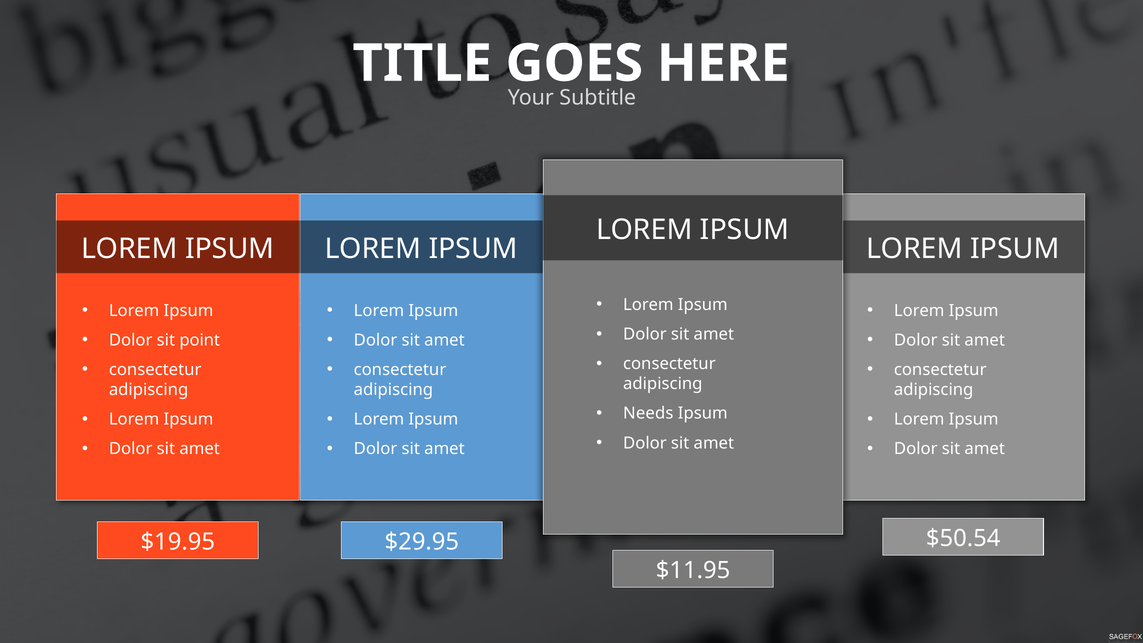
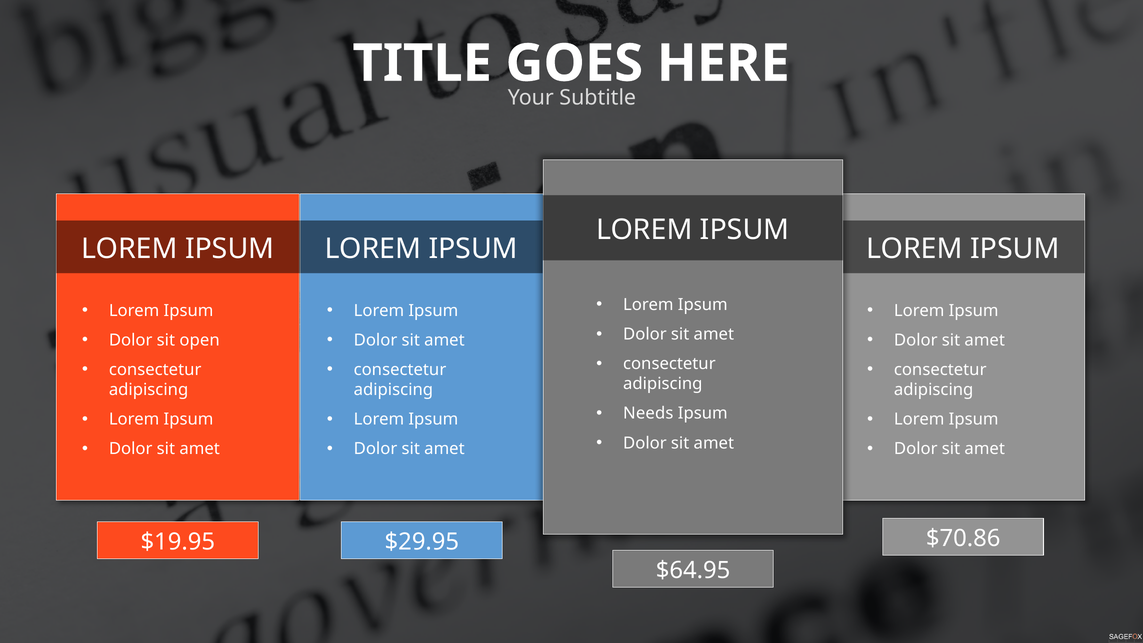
point: point -> open
$50.54: $50.54 -> $70.86
$11.95: $11.95 -> $64.95
